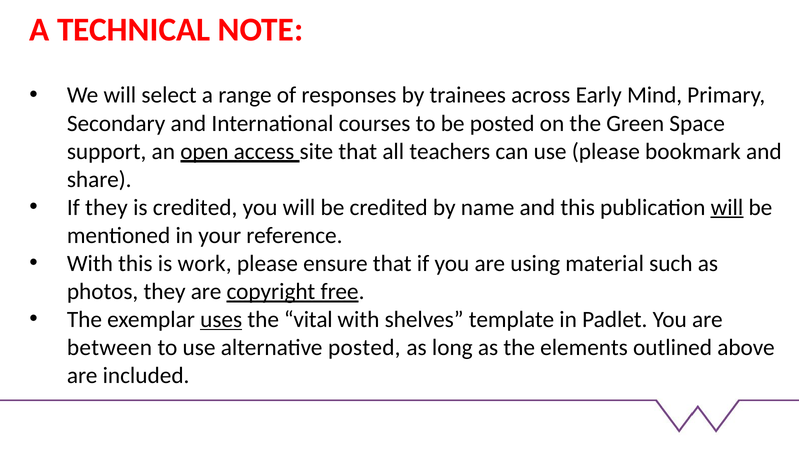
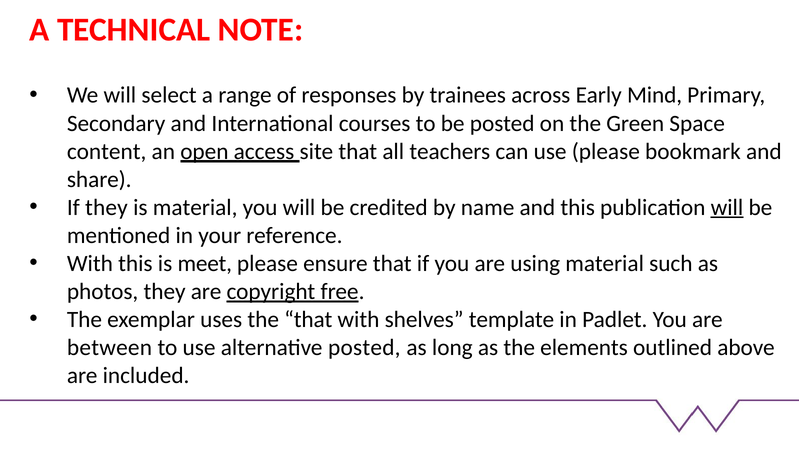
support: support -> content
is credited: credited -> material
work: work -> meet
uses underline: present -> none
the vital: vital -> that
